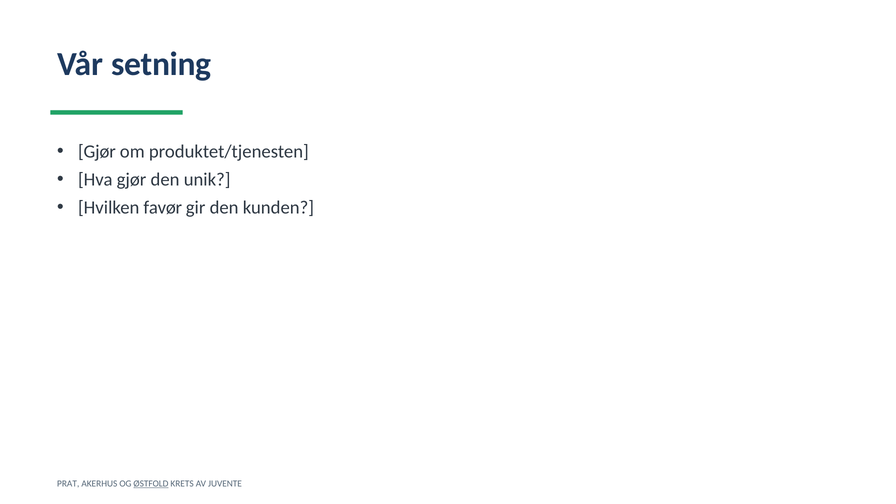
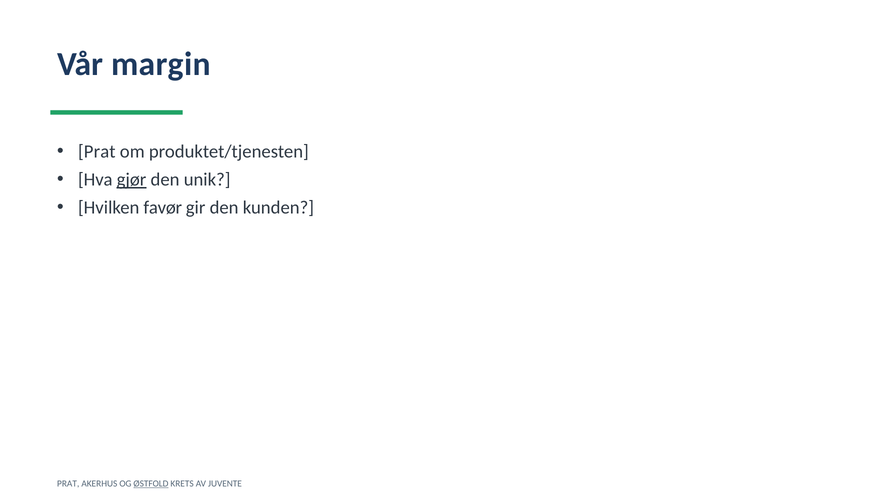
setning: setning -> margin
Gjør at (97, 152): Gjør -> Prat
gjør at (131, 180) underline: none -> present
